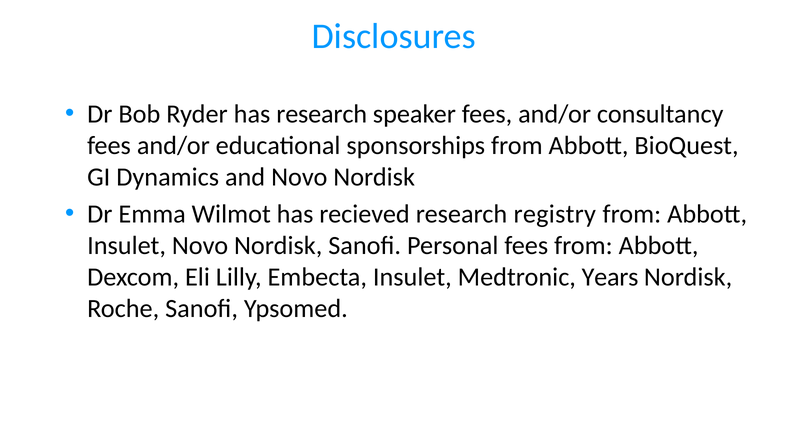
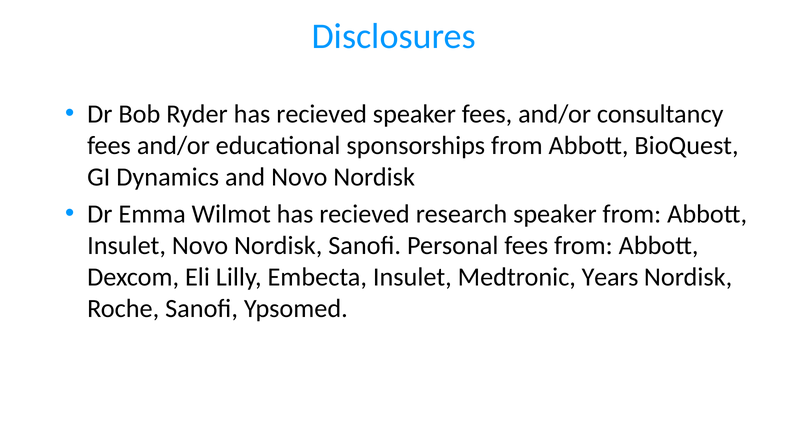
Ryder has research: research -> recieved
research registry: registry -> speaker
